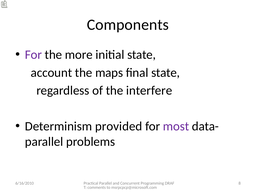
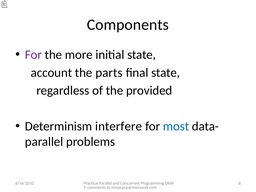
maps: maps -> parts
interfere: interfere -> provided
provided: provided -> interfere
most colour: purple -> blue
